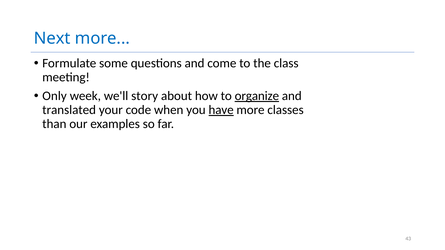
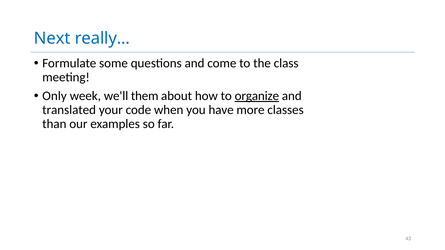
Next more: more -> really
story: story -> them
have underline: present -> none
